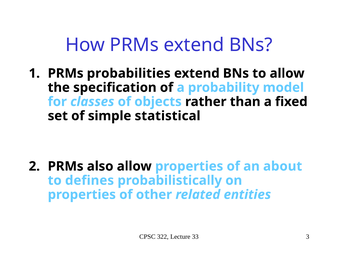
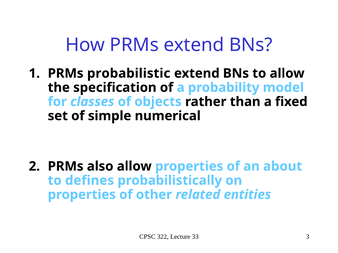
probabilities: probabilities -> probabilistic
statistical: statistical -> numerical
